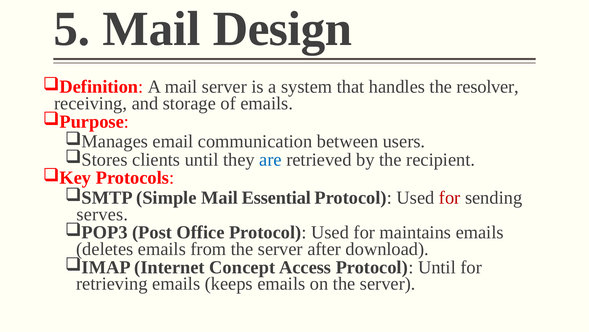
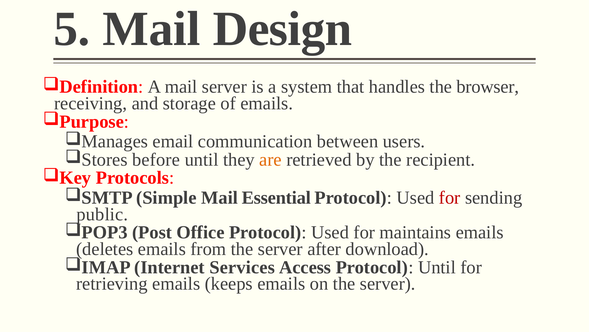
resolver: resolver -> browser
clients: clients -> before
are colour: blue -> orange
serves: serves -> public
Concept: Concept -> Services
